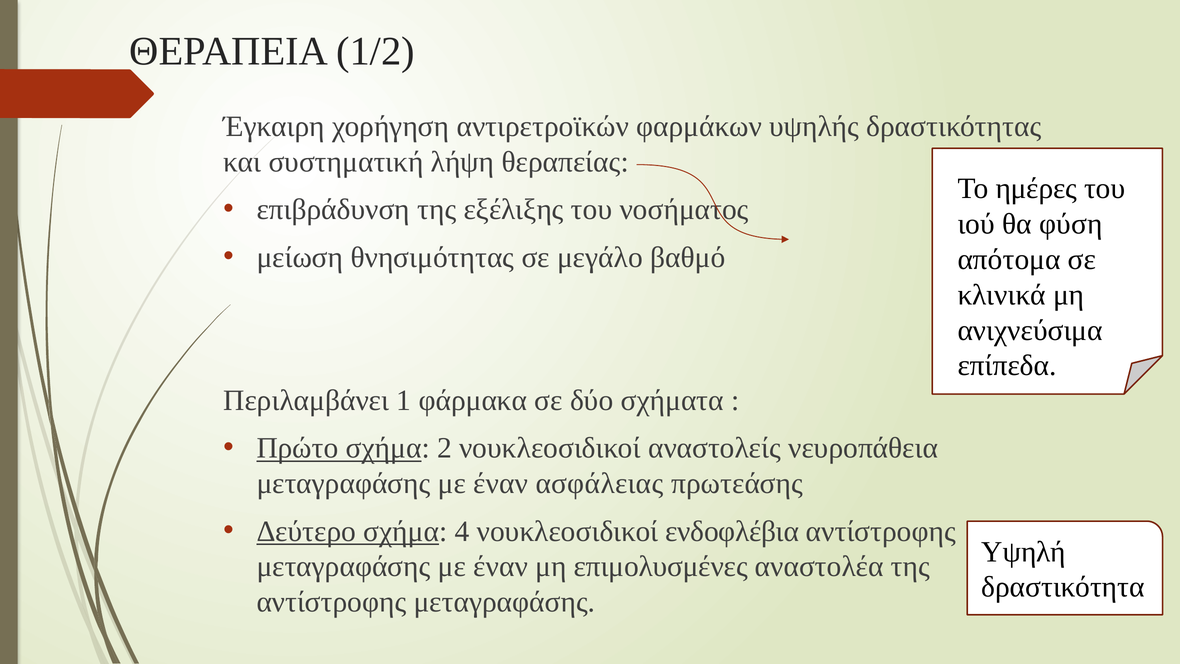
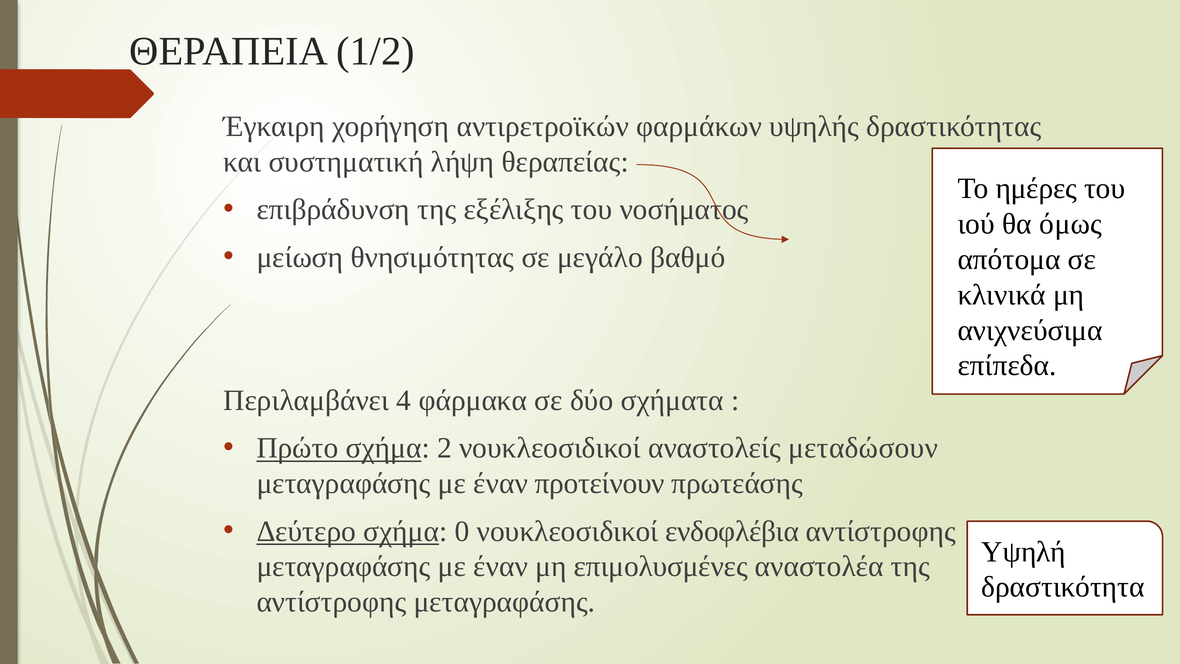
φύση: φύση -> όμως
1: 1 -> 4
νευροπάθεια: νευροπάθεια -> μεταδώσουν
ασφάλειας: ασφάλειας -> προτείνουν
4: 4 -> 0
